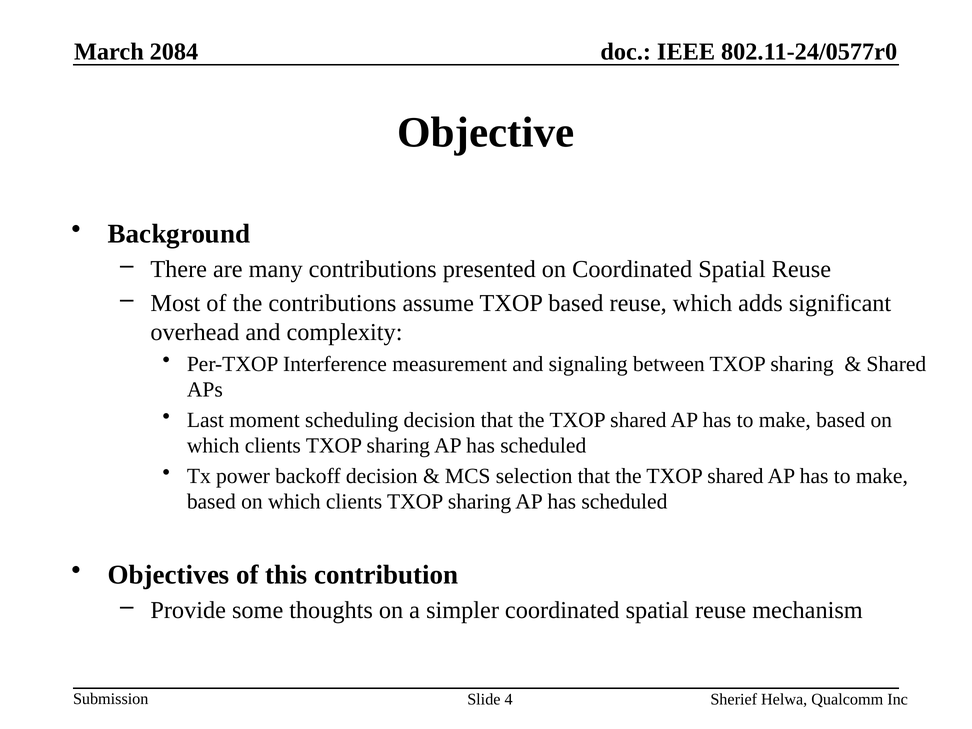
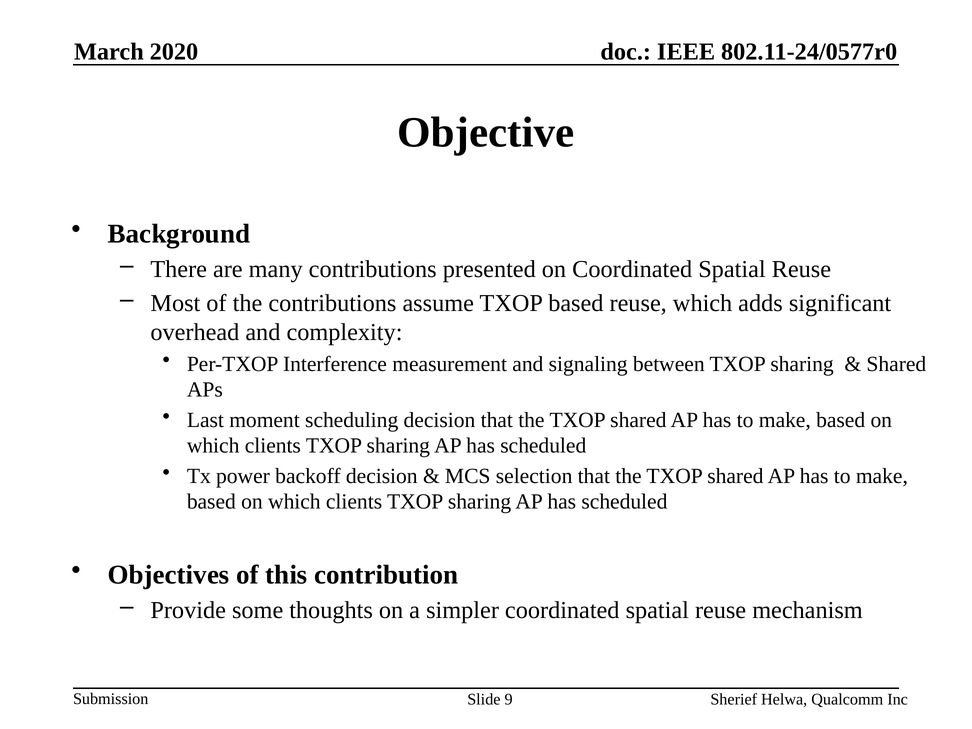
2084: 2084 -> 2020
4: 4 -> 9
